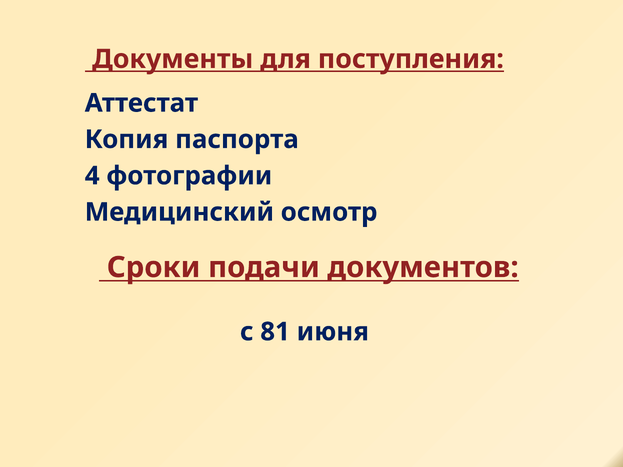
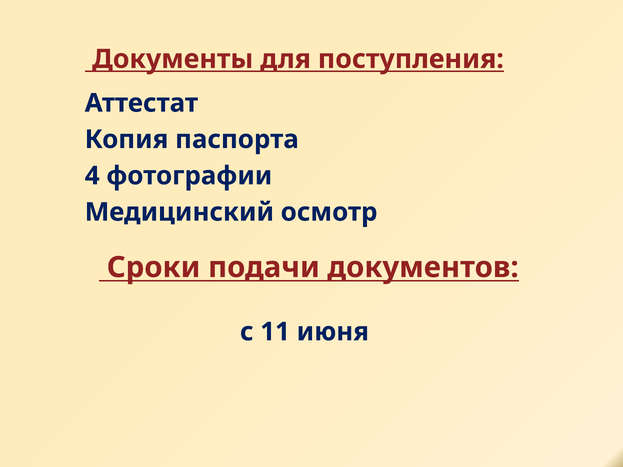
81: 81 -> 11
